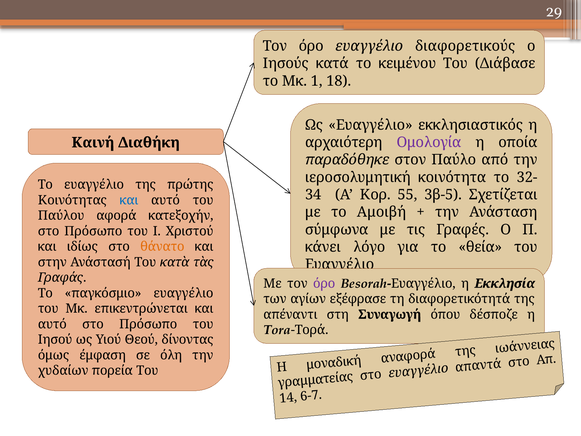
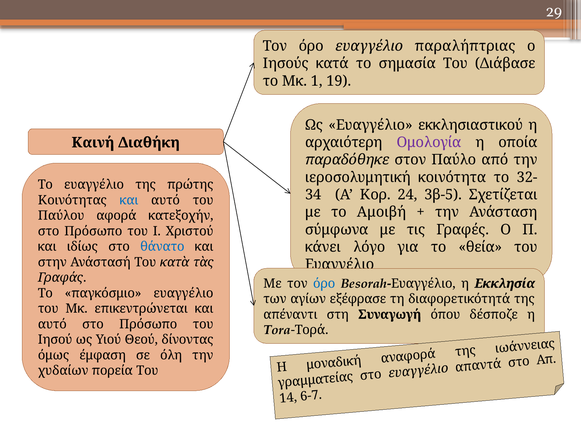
διαφορετικούς: διαφορετικούς -> παραλήπτριας
κειμένου: κειμένου -> σημασία
18: 18 -> 19
εκκλησιαστικός: εκκλησιαστικός -> εκκλησιαστικού
55: 55 -> 24
θάνατο colour: orange -> blue
όρο at (324, 283) colour: purple -> blue
